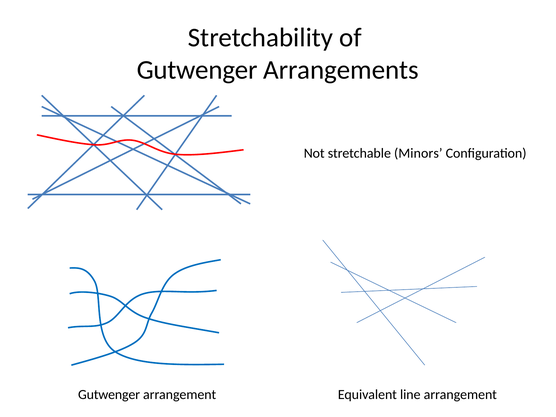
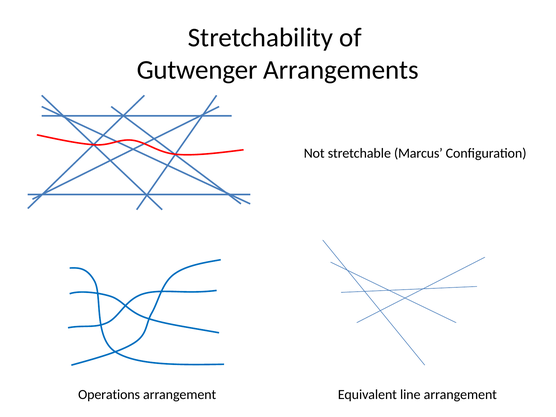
Minors: Minors -> Marcus
Gutwenger at (109, 395): Gutwenger -> Operations
